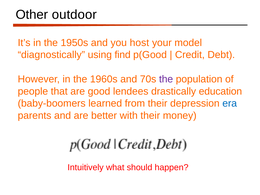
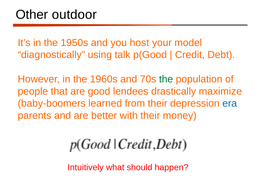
find: find -> talk
the at (166, 79) colour: purple -> green
education: education -> maximize
